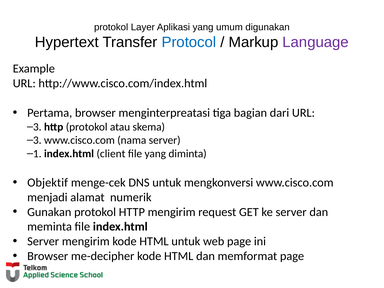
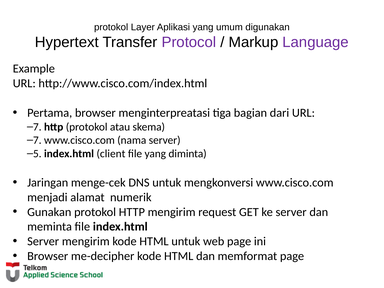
Protocol colour: blue -> purple
3 at (37, 127): 3 -> 7
3 at (37, 140): 3 -> 7
1: 1 -> 5
Objektif: Objektif -> Jaringan
